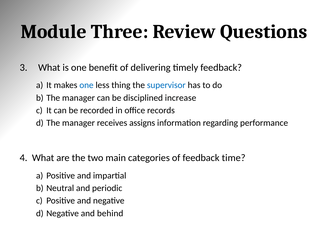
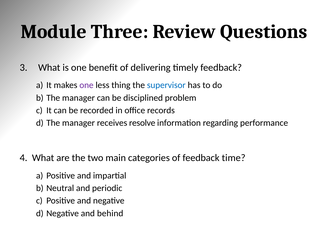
one at (86, 85) colour: blue -> purple
increase: increase -> problem
assigns: assigns -> resolve
